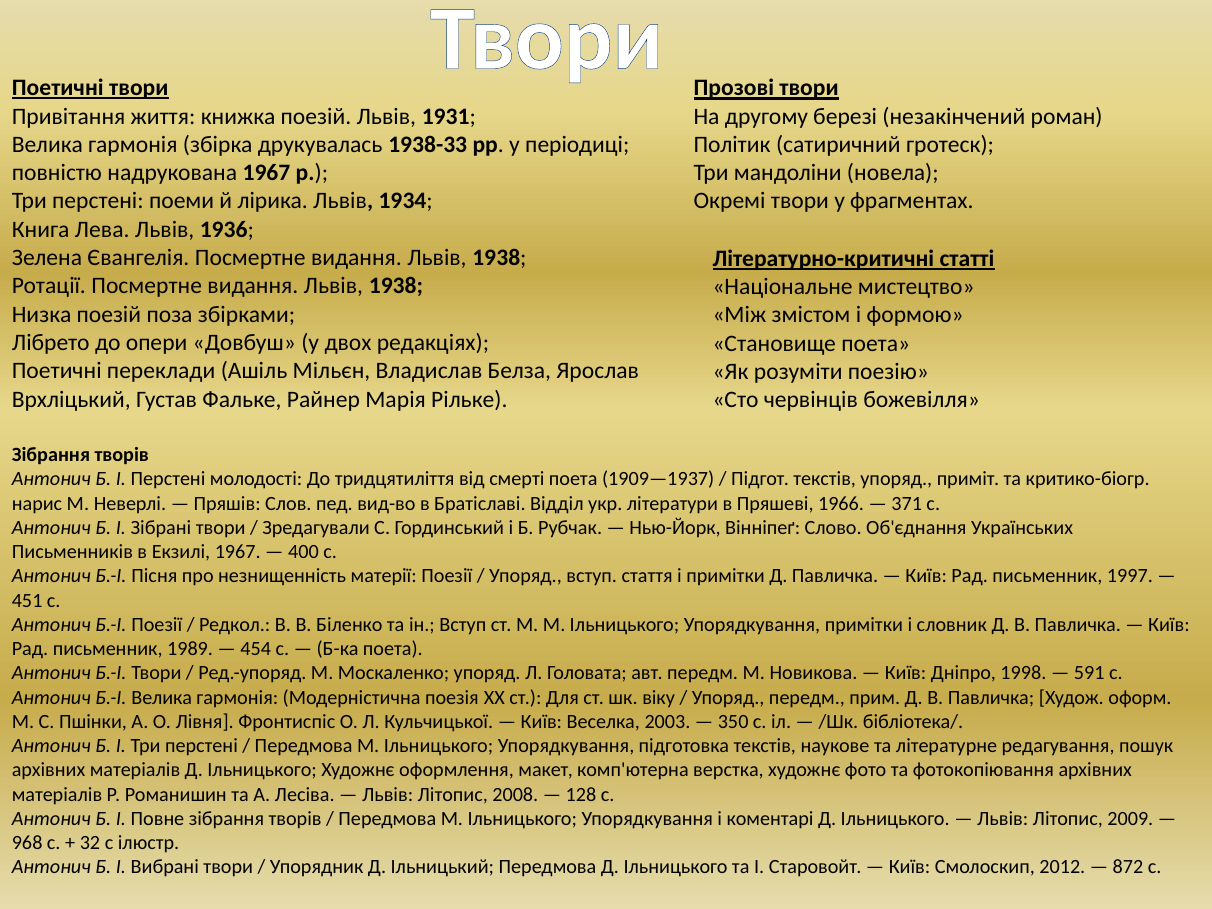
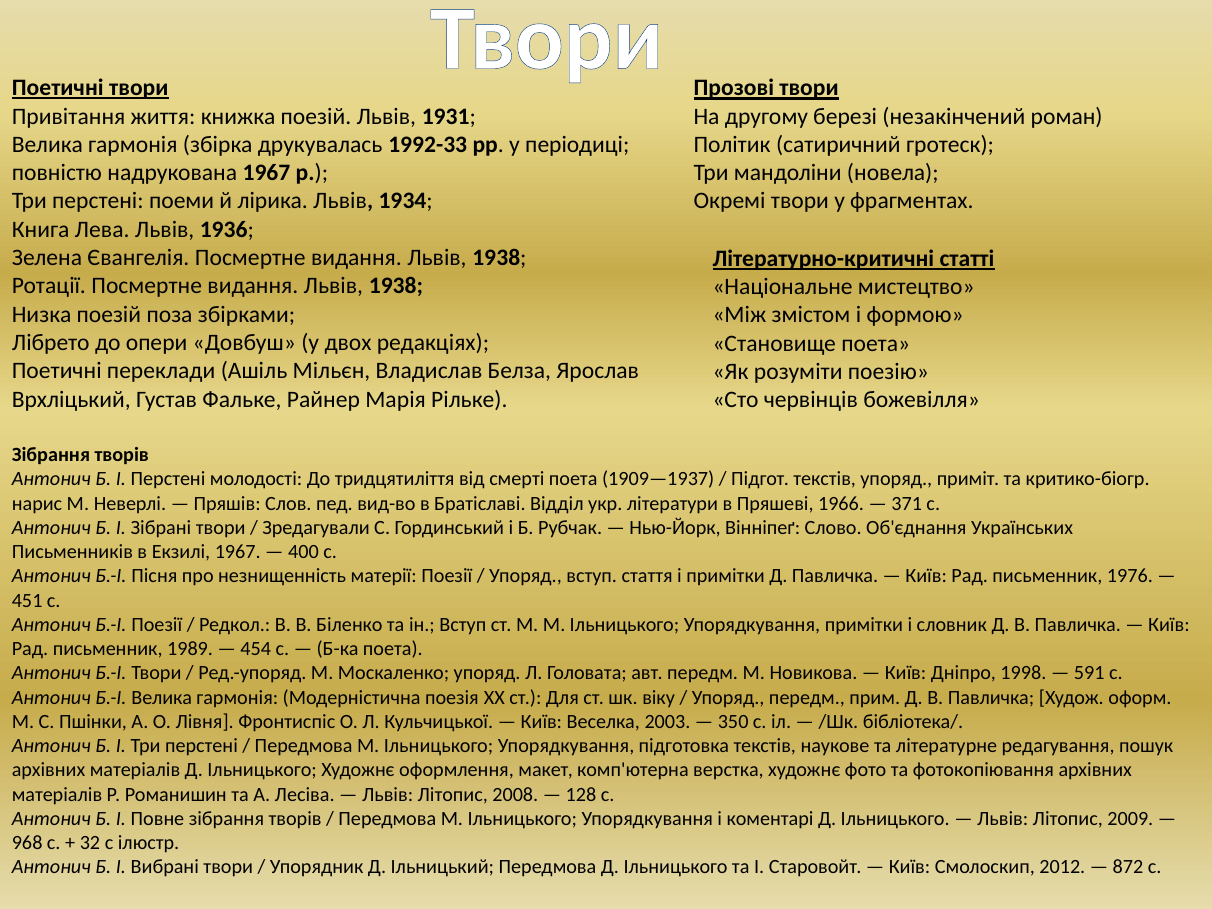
1938-33: 1938-33 -> 1992-33
1997: 1997 -> 1976
